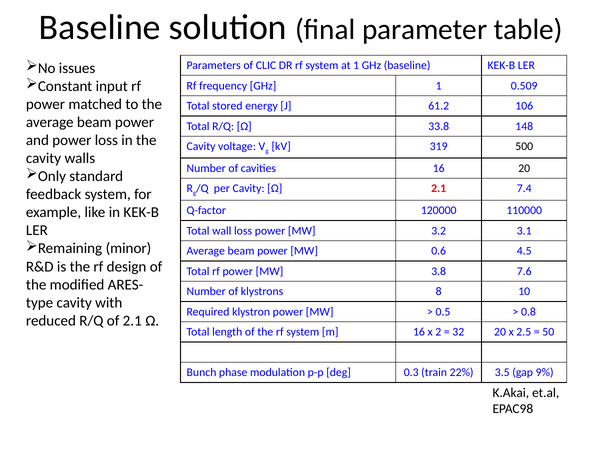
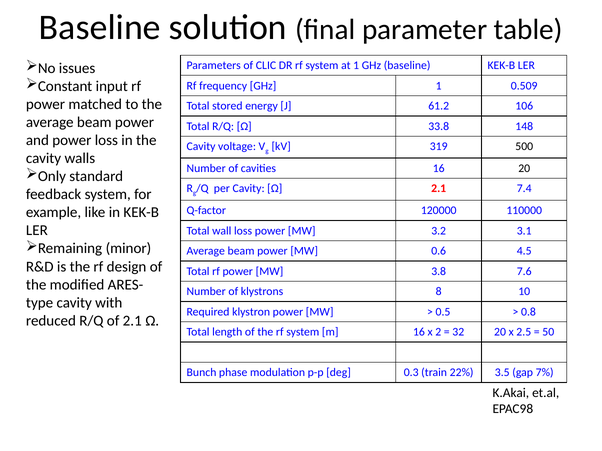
9%: 9% -> 7%
